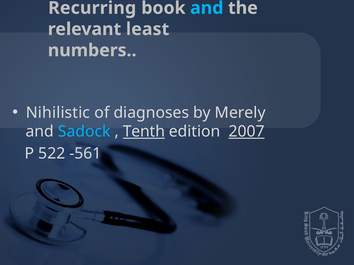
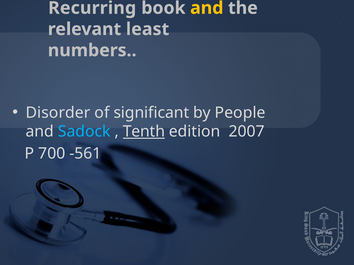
and at (207, 8) colour: light blue -> yellow
Nihilistic: Nihilistic -> Disorder
diagnoses: diagnoses -> significant
Merely: Merely -> People
2007 underline: present -> none
522: 522 -> 700
